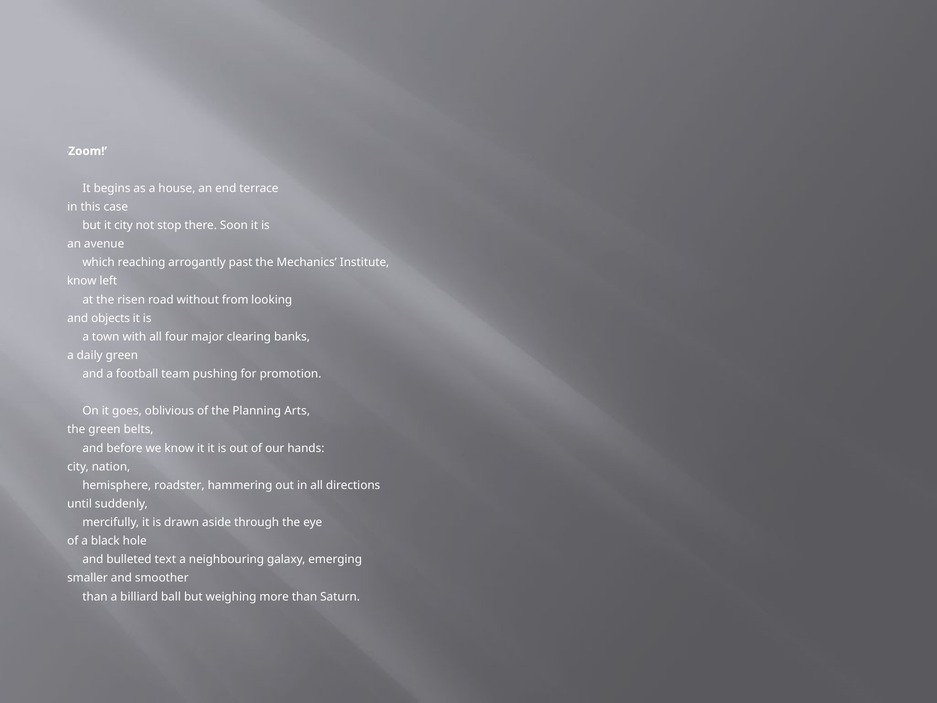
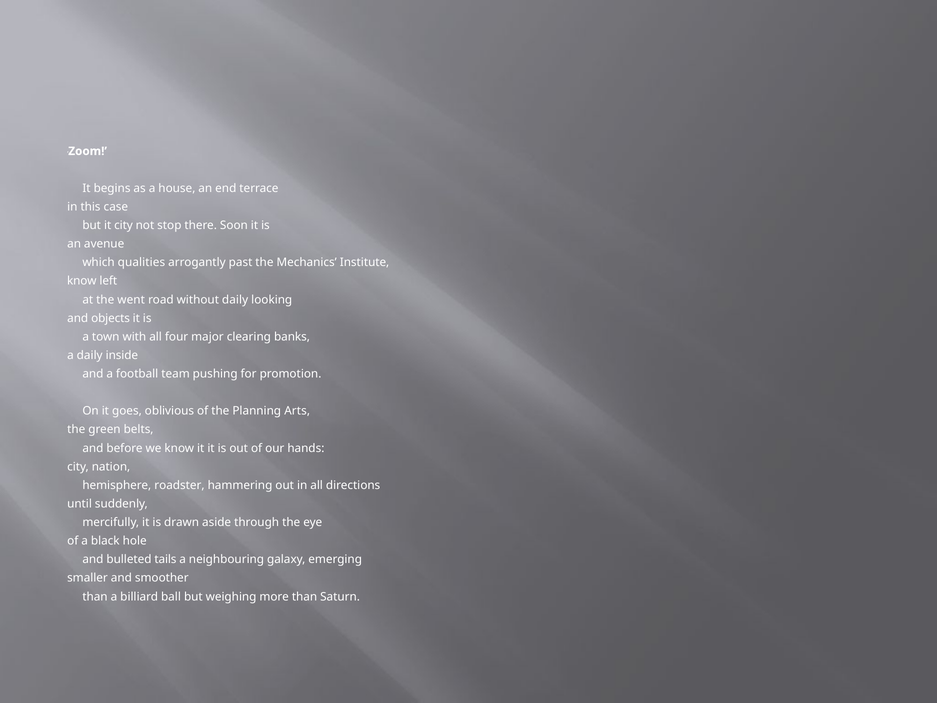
reaching: reaching -> qualities
risen: risen -> went
without from: from -> daily
daily green: green -> inside
text: text -> tails
